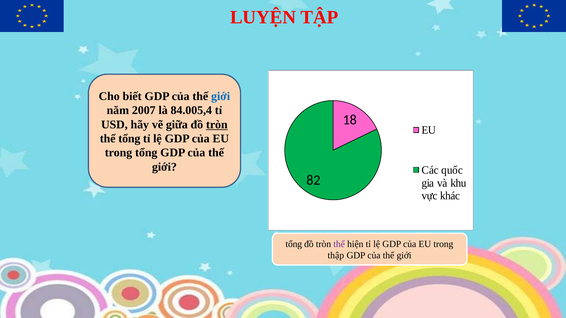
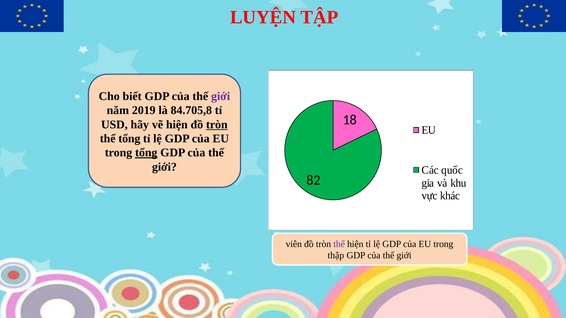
giới at (221, 96) colour: blue -> purple
2007: 2007 -> 2019
84.005,4: 84.005,4 -> 84.705,8
vẽ giữa: giữa -> hiện
tổng at (146, 153) underline: none -> present
tổng at (294, 244): tổng -> viên
